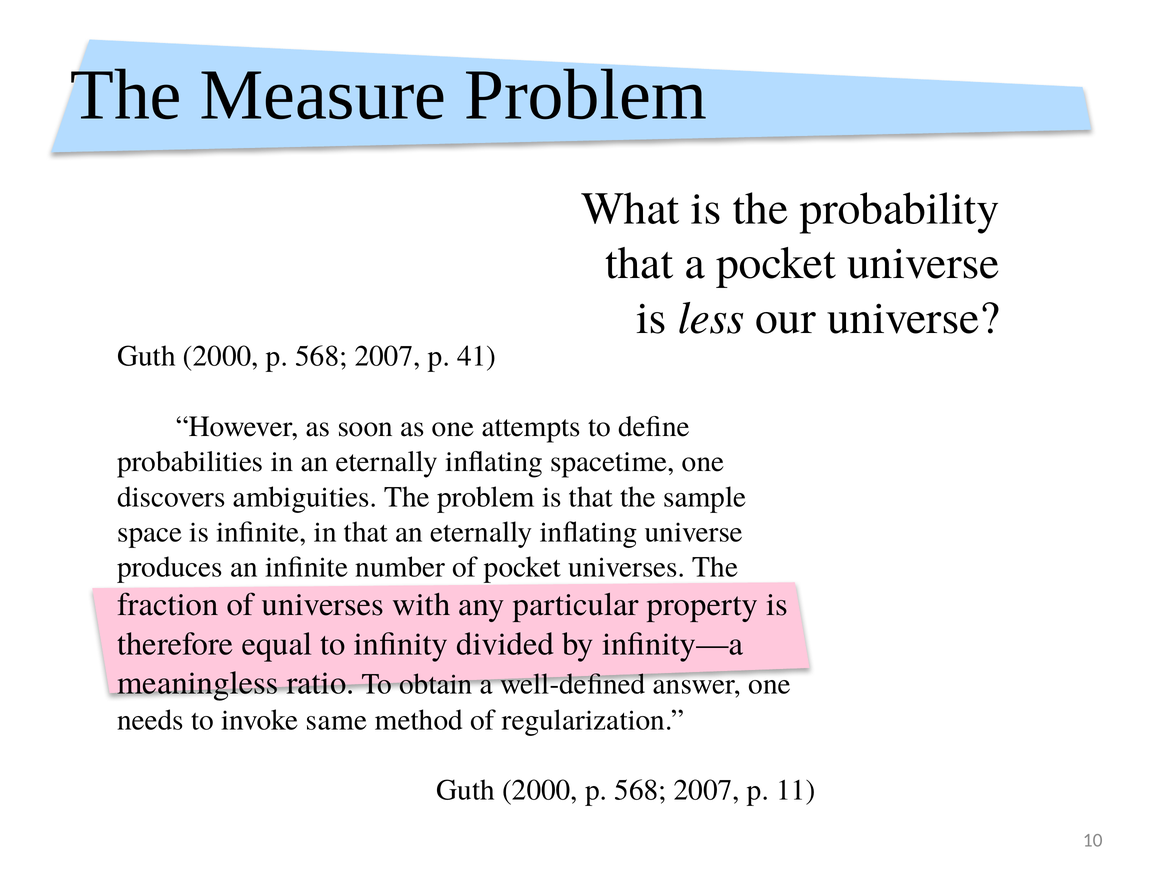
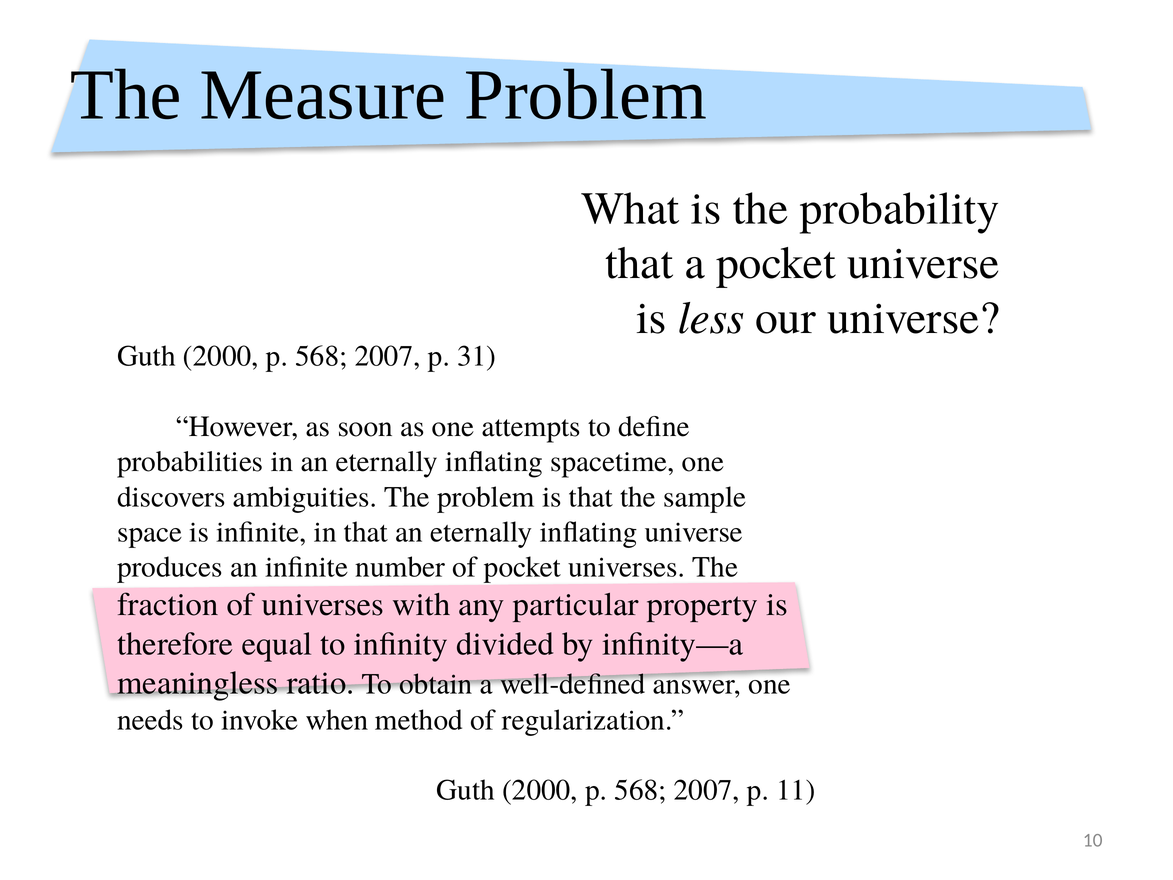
41: 41 -> 31
same: same -> when
